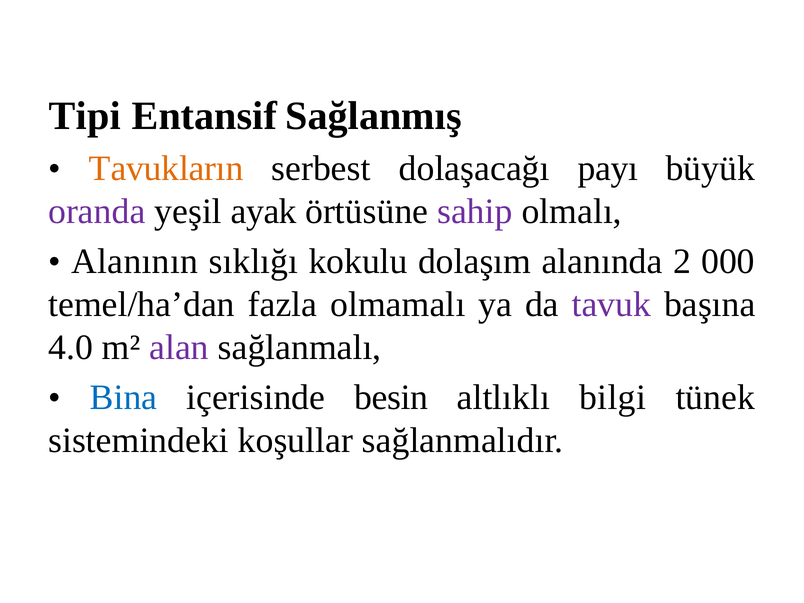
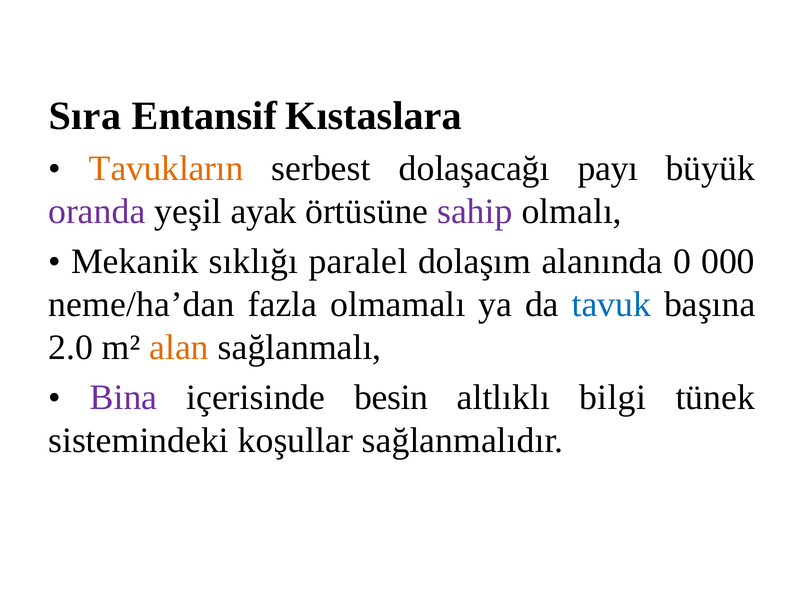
Tipi: Tipi -> Sıra
Sağlanmış: Sağlanmış -> Kıstaslara
Alanının: Alanının -> Mekanik
kokulu: kokulu -> paralel
2: 2 -> 0
temel/ha’dan: temel/ha’dan -> neme/ha’dan
tavuk colour: purple -> blue
4.0: 4.0 -> 2.0
alan colour: purple -> orange
Bina colour: blue -> purple
